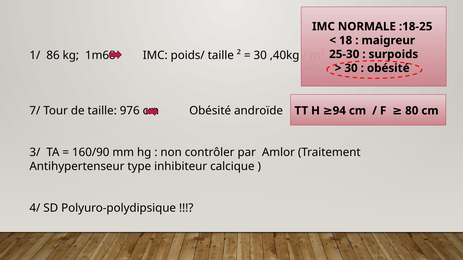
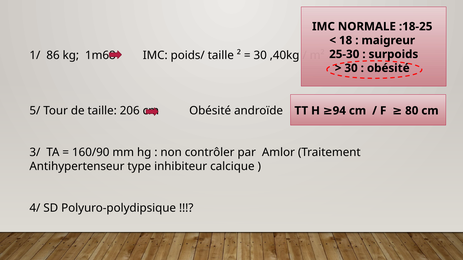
7/: 7/ -> 5/
976: 976 -> 206
